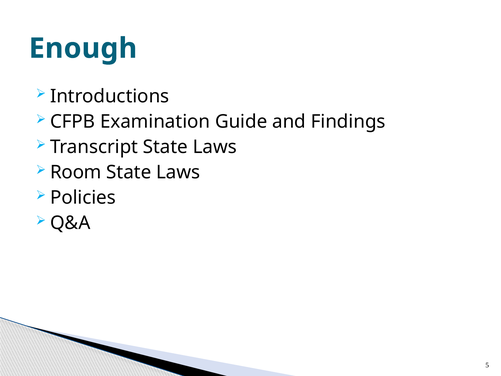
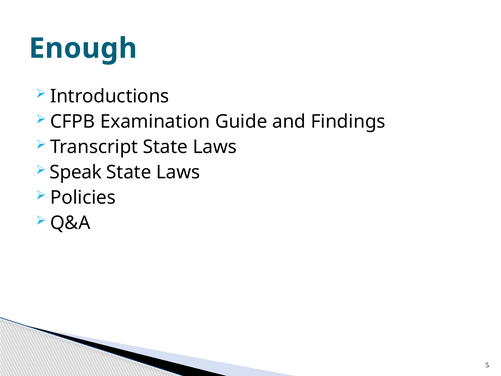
Room: Room -> Speak
